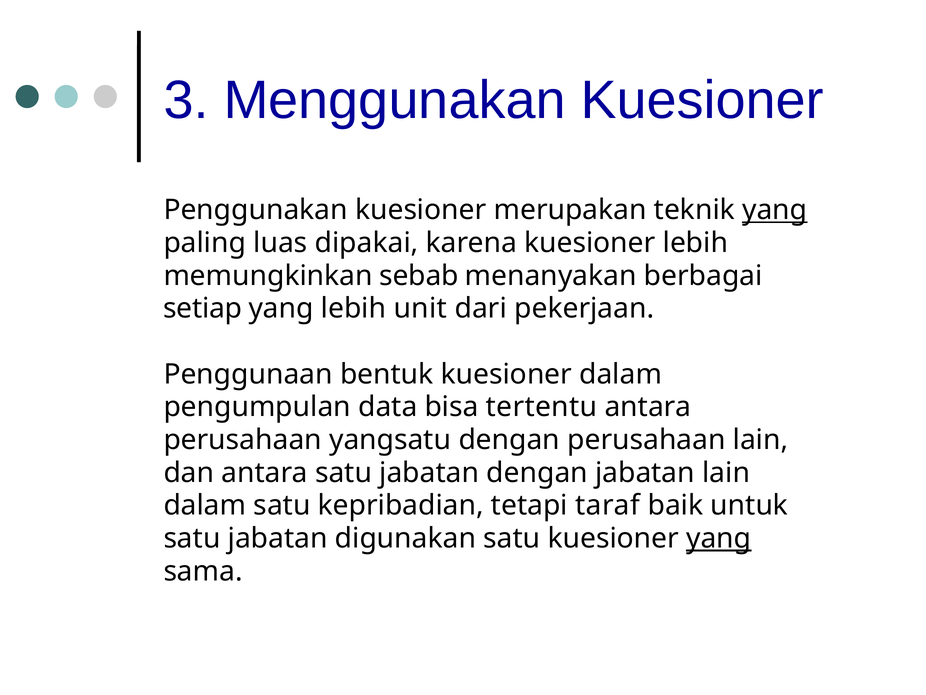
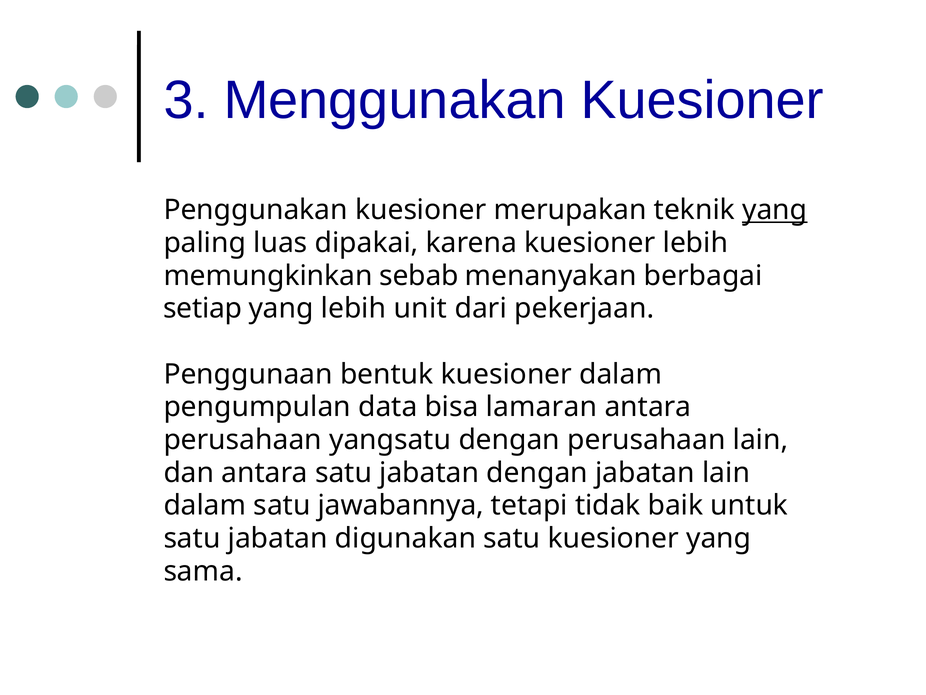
tertentu: tertentu -> lamaran
kepribadian: kepribadian -> jawabannya
taraf: taraf -> tidak
yang at (719, 538) underline: present -> none
